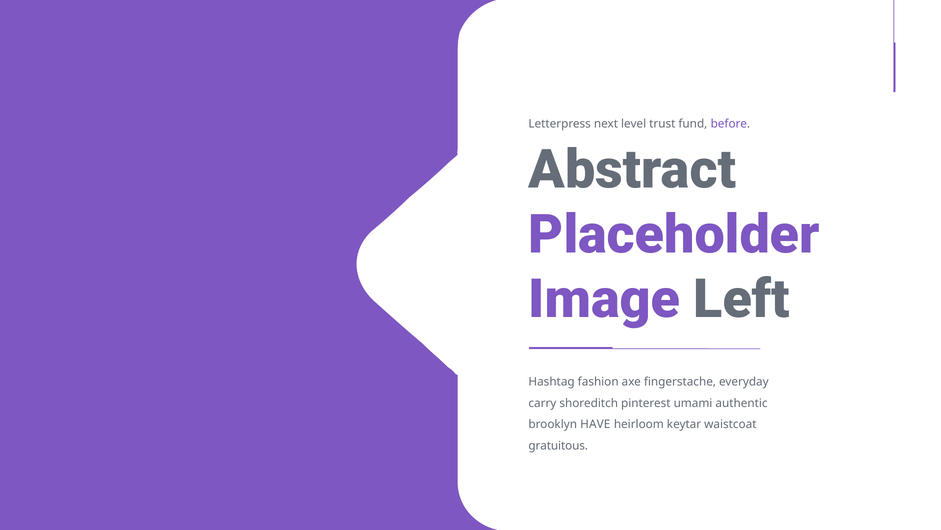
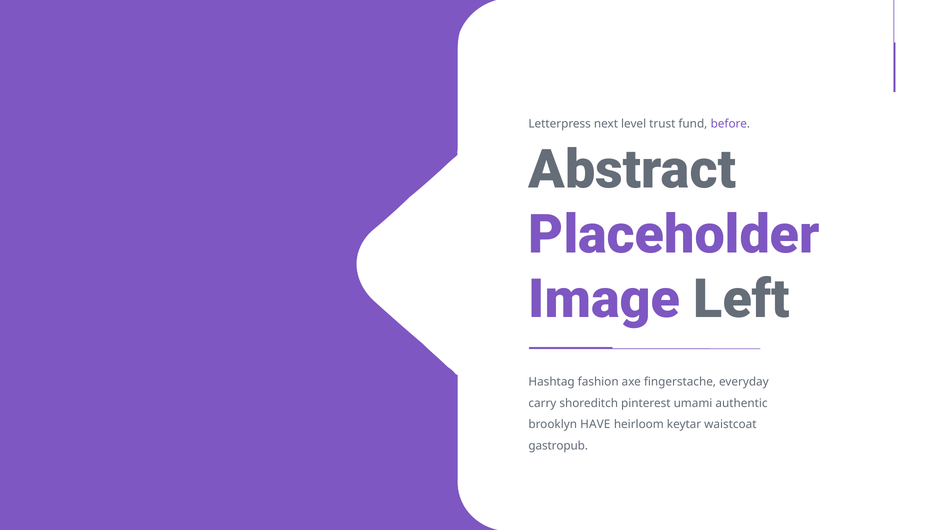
gratuitous: gratuitous -> gastropub
